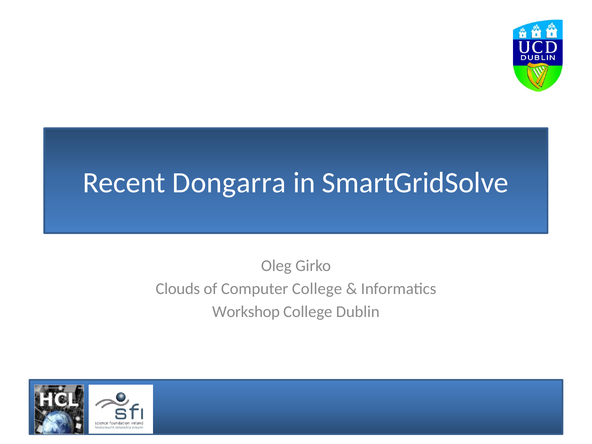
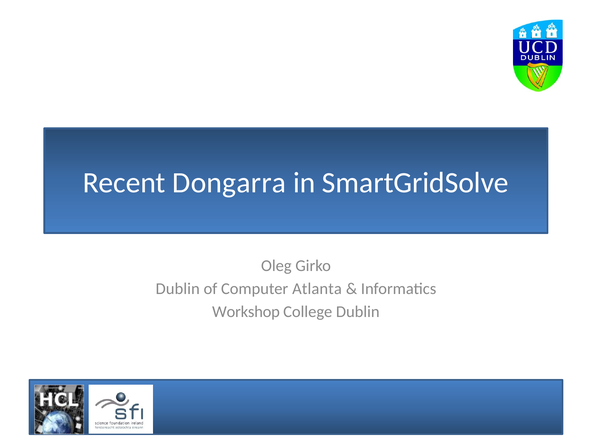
Clouds at (178, 289): Clouds -> Dublin
Computer College: College -> Atlanta
